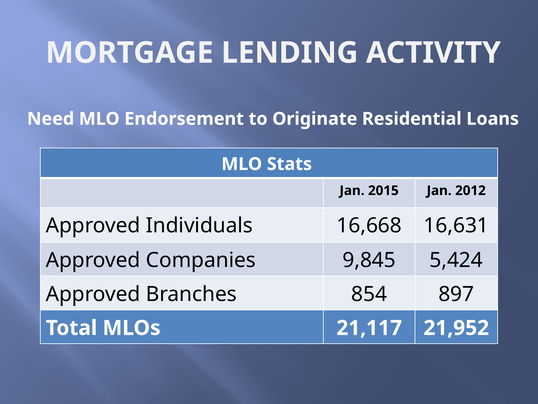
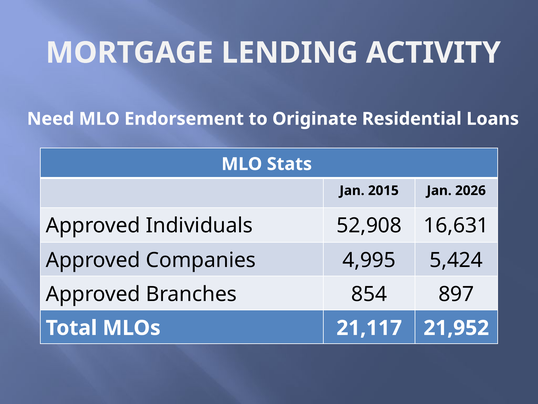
2012: 2012 -> 2026
16,668: 16,668 -> 52,908
9,845: 9,845 -> 4,995
